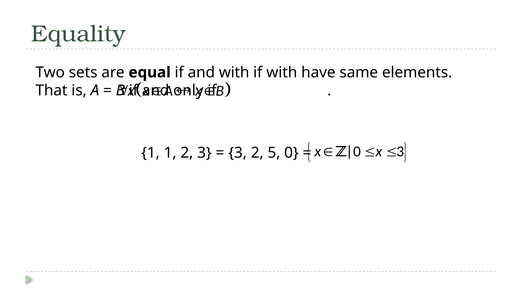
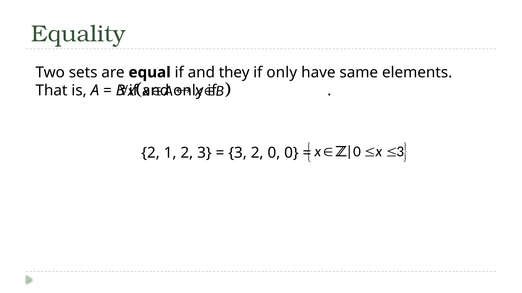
and with: with -> they
if with: with -> only
1 at (151, 153): 1 -> 2
2 5: 5 -> 0
